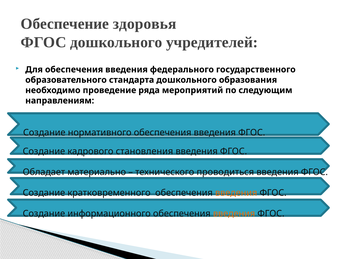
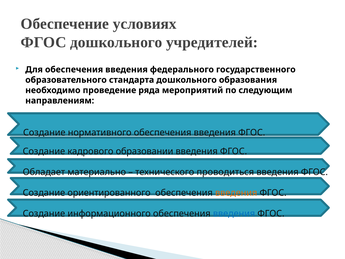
здоровья: здоровья -> условиях
становления: становления -> образовании
кратковременного: кратковременного -> ориентированного
введения at (234, 214) colour: orange -> blue
